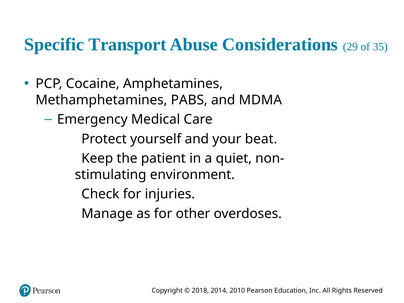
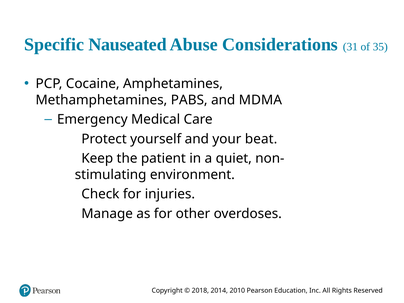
Transport: Transport -> Nauseated
29: 29 -> 31
